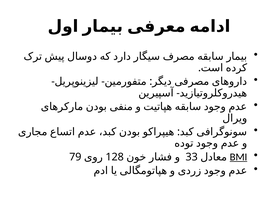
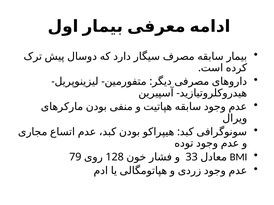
BMI underline: present -> none
